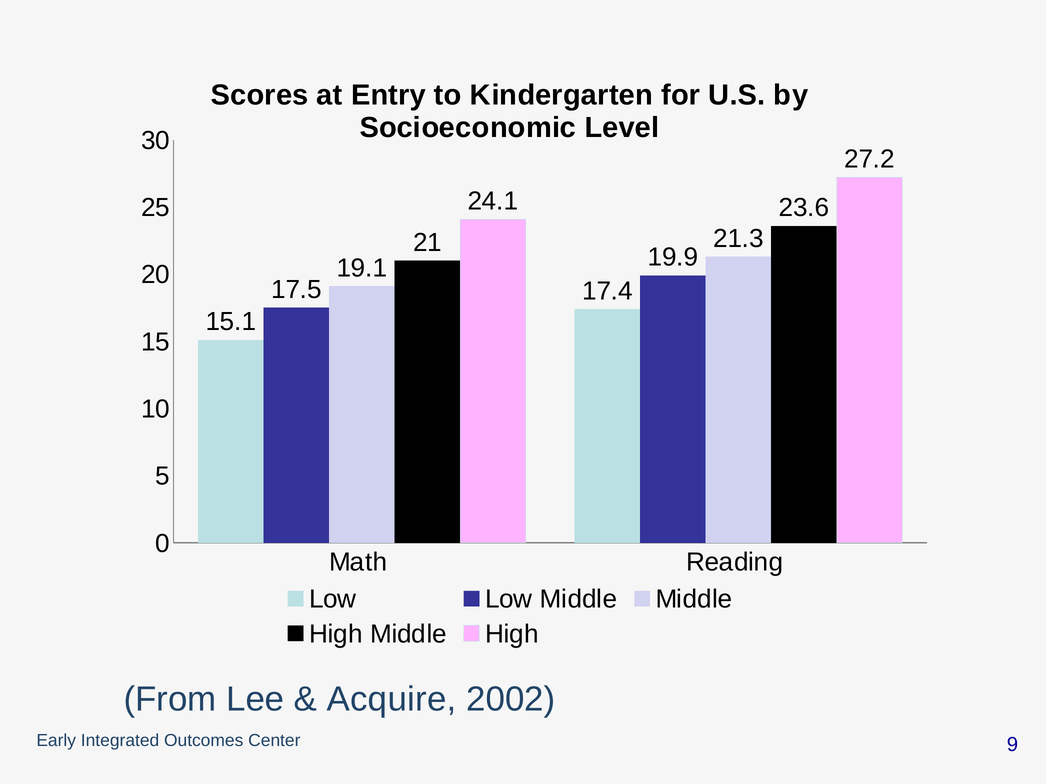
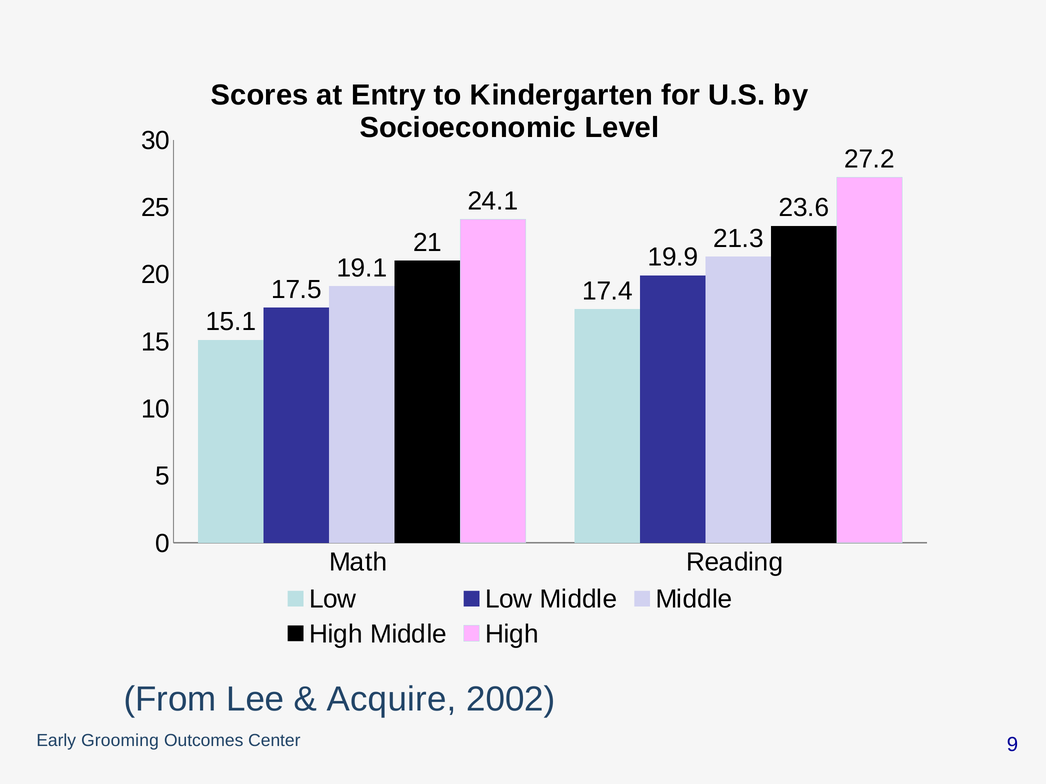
Integrated: Integrated -> Grooming
